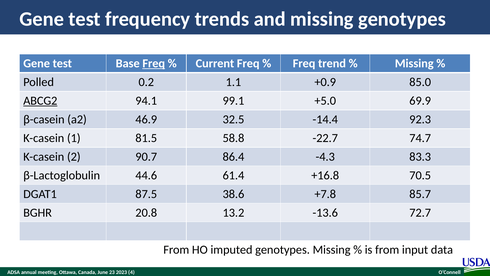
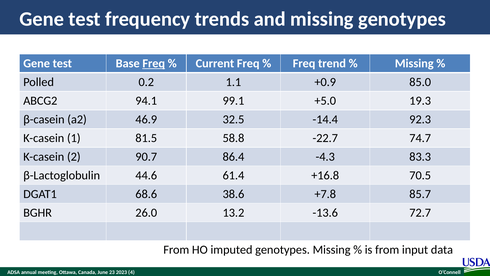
ABCG2 underline: present -> none
69.9: 69.9 -> 19.3
87.5: 87.5 -> 68.6
20.8: 20.8 -> 26.0
